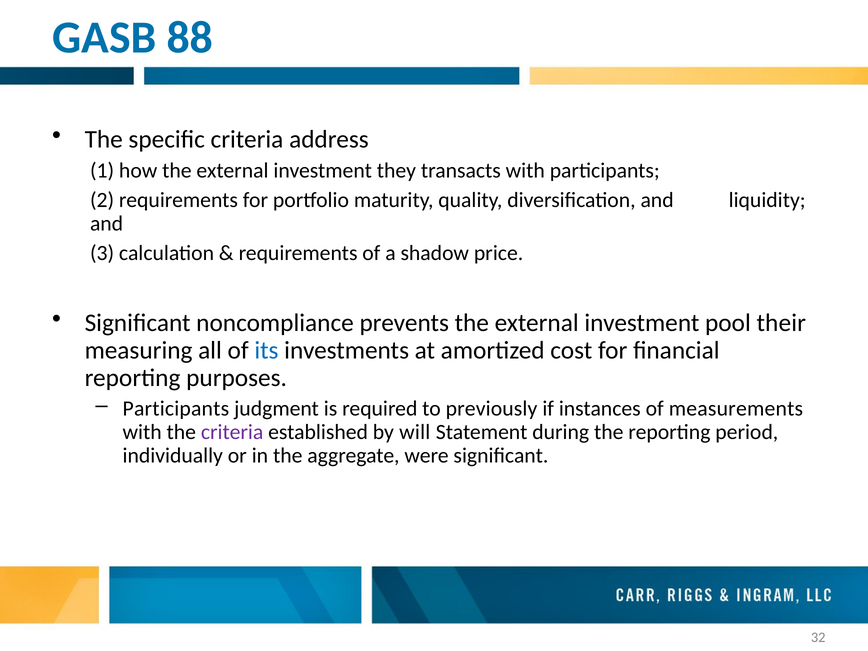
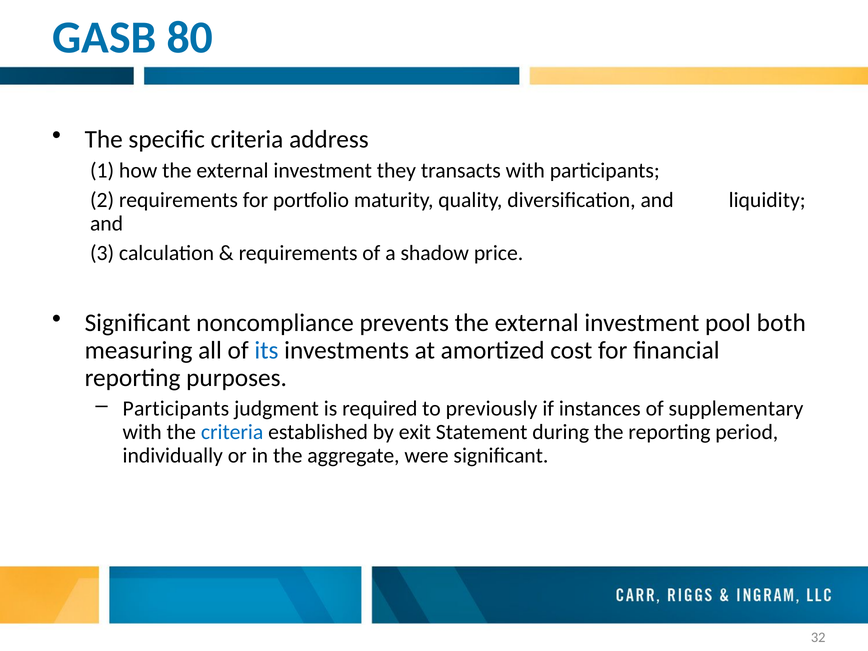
88: 88 -> 80
their: their -> both
measurements: measurements -> supplementary
criteria at (232, 432) colour: purple -> blue
will: will -> exit
